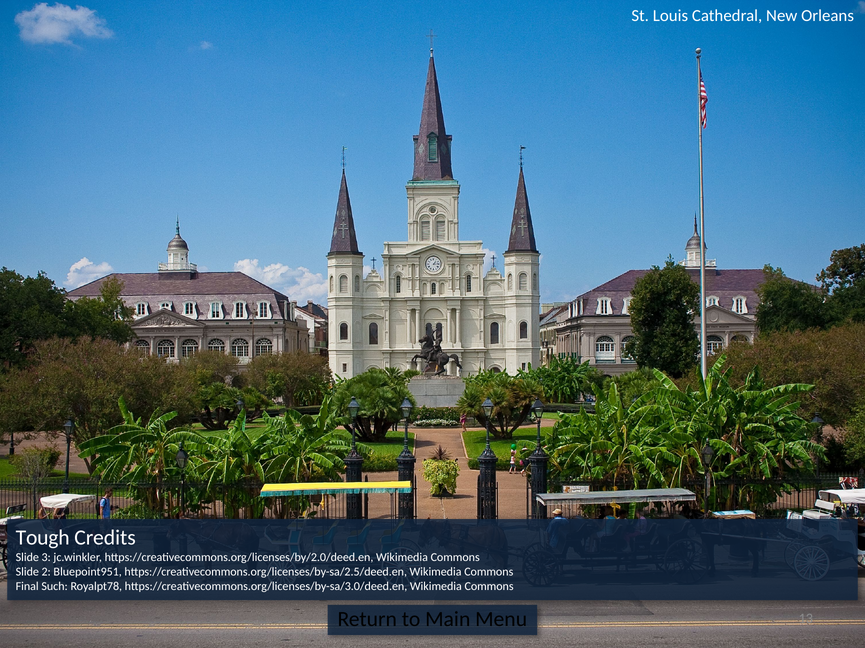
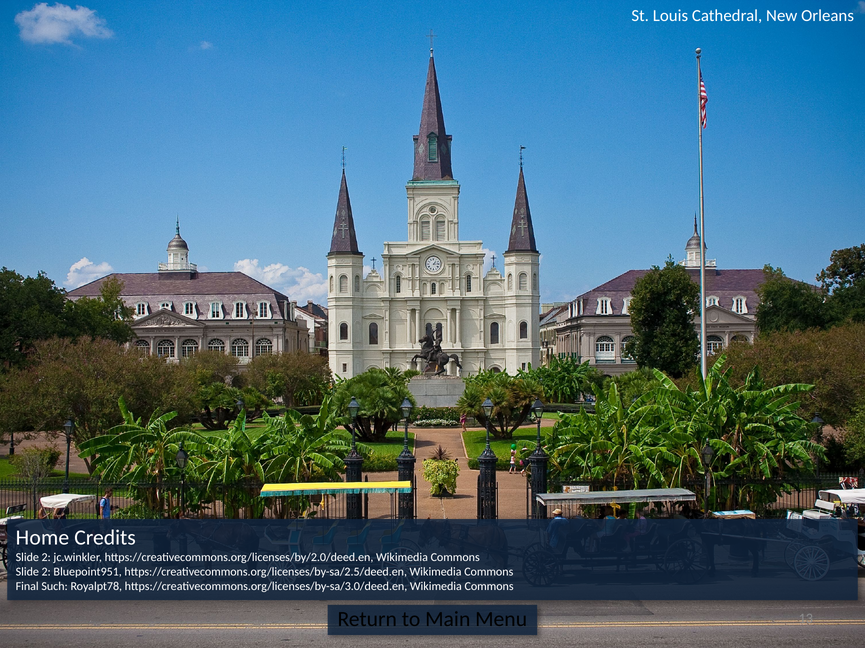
Tough: Tough -> Home
3 at (46, 558): 3 -> 2
